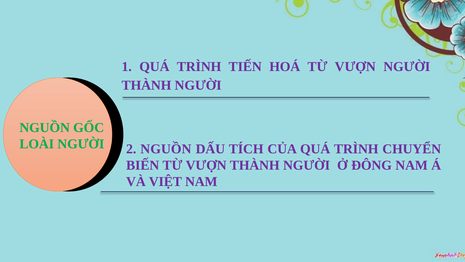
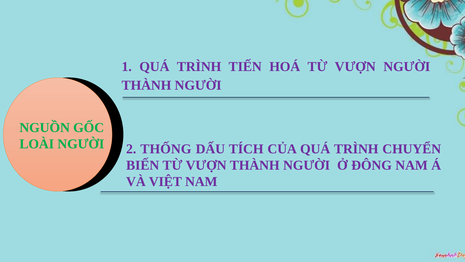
2 NGUỒN: NGUỒN -> THỐNG
